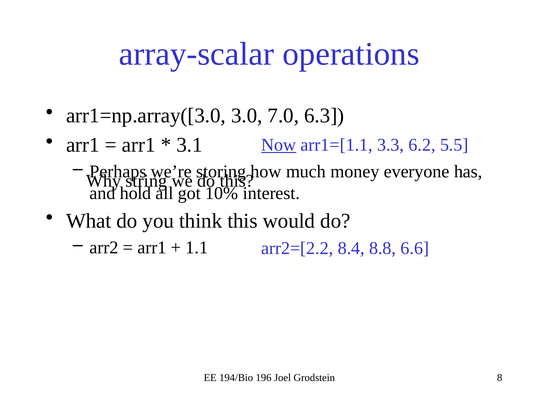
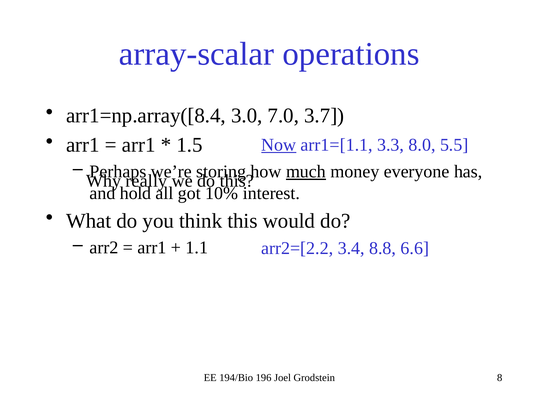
arr1=np.array([3.0: arr1=np.array([3.0 -> arr1=np.array([8.4
6.3: 6.3 -> 3.7
3.1: 3.1 -> 1.5
6.2: 6.2 -> 8.0
much underline: none -> present
string: string -> really
8.4: 8.4 -> 3.4
